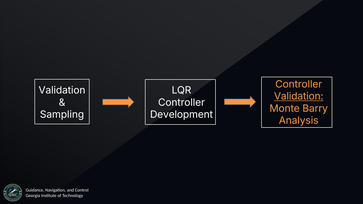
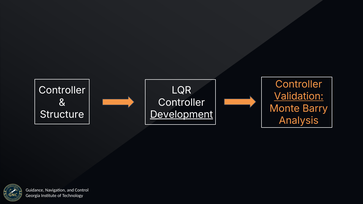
Validation at (62, 90): Validation -> Controller
Sampling: Sampling -> Structure
Development underline: none -> present
